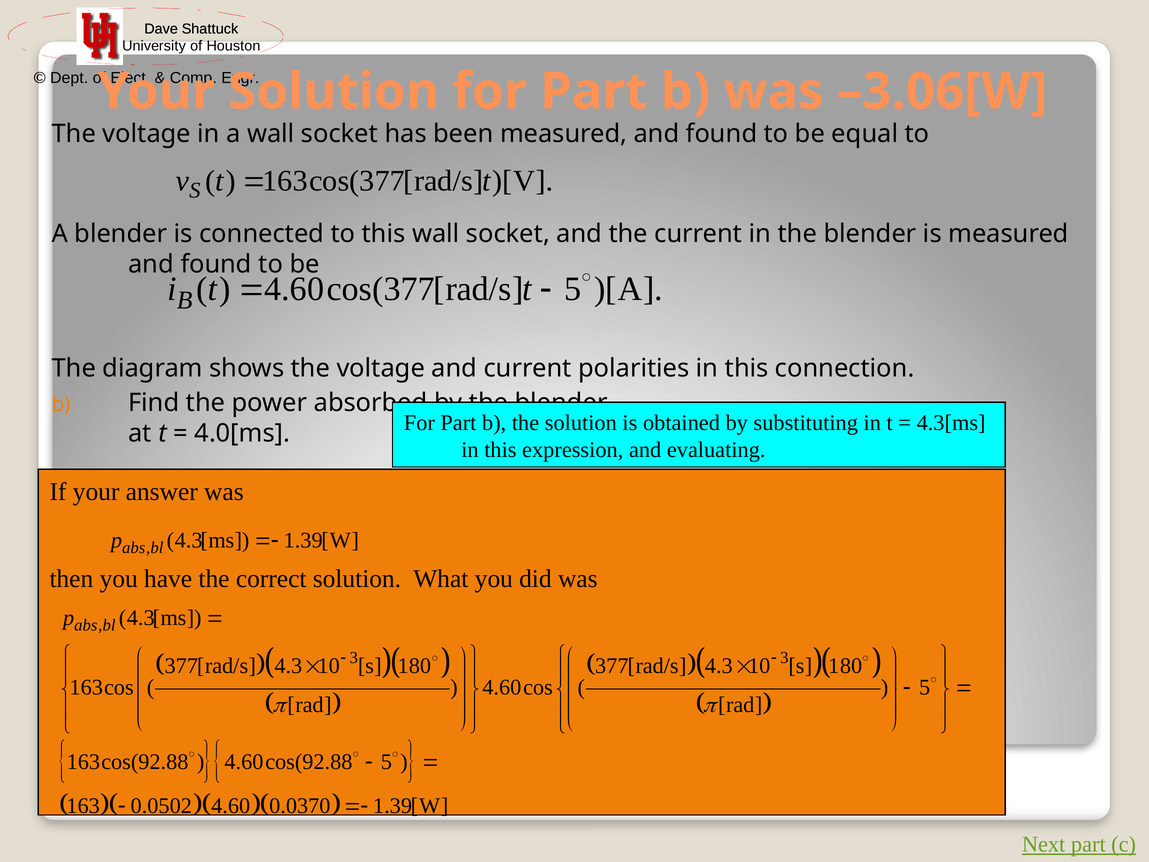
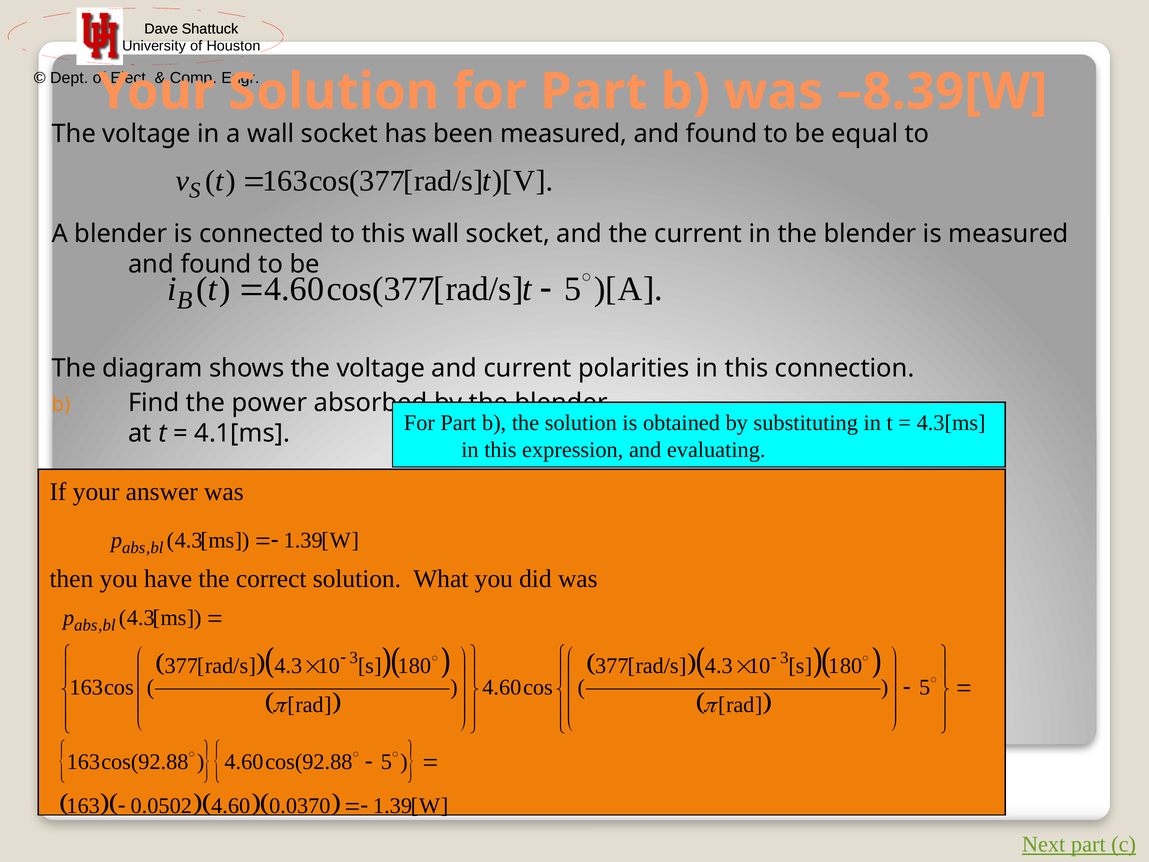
–3.06[W: –3.06[W -> –8.39[W
4.0[ms: 4.0[ms -> 4.1[ms
